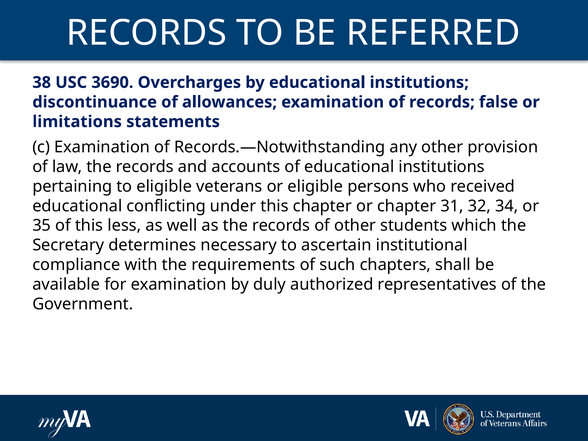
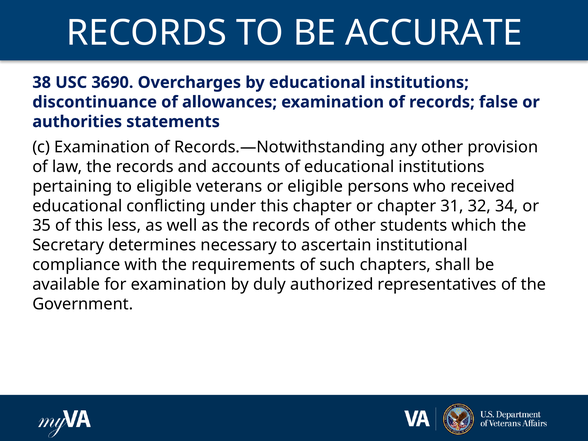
REFERRED: REFERRED -> ACCURATE
limitations: limitations -> authorities
